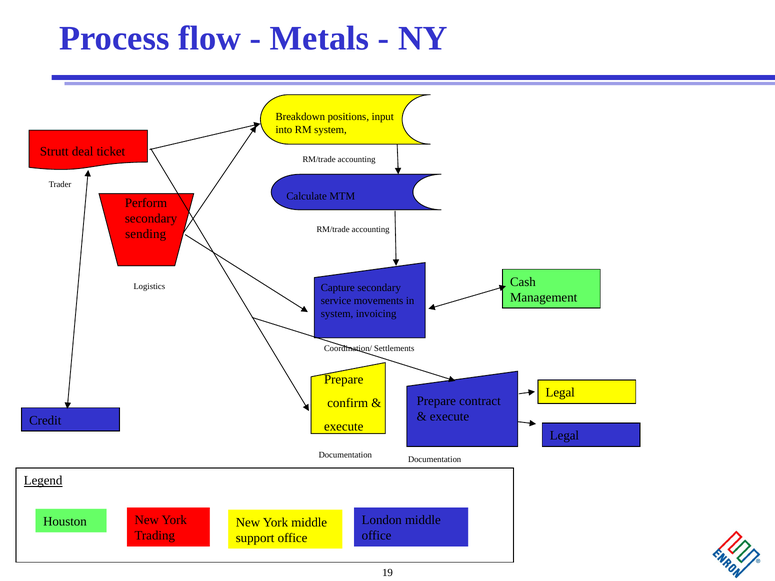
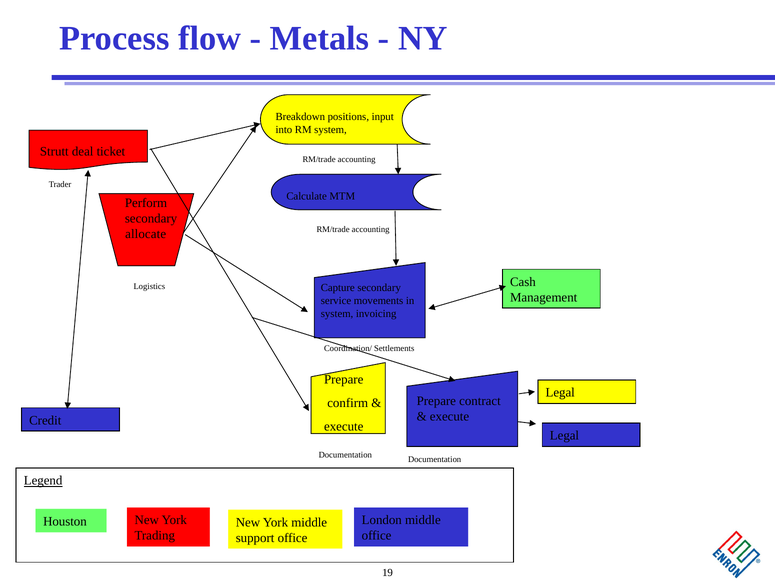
sending: sending -> allocate
